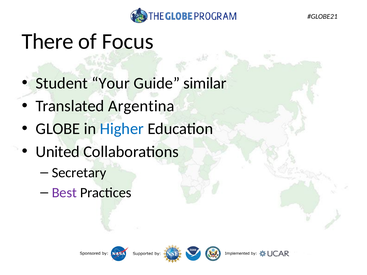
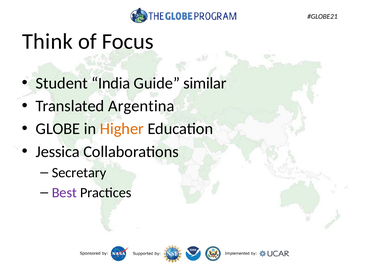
There: There -> Think
Your: Your -> India
Higher colour: blue -> orange
United: United -> Jessica
